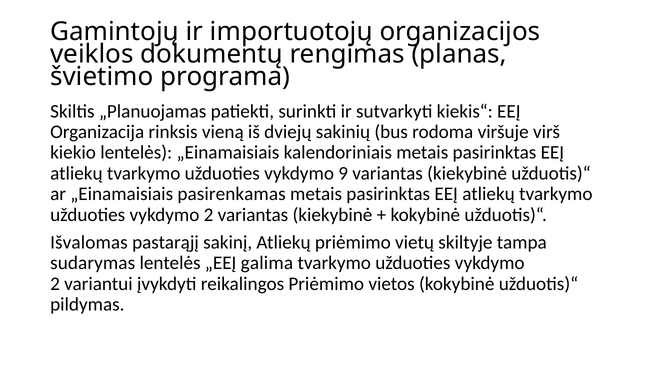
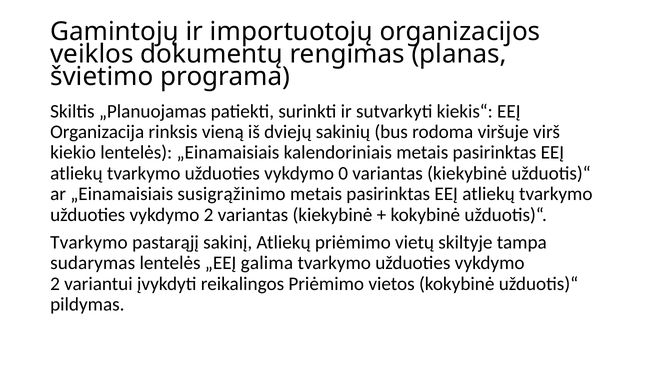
9: 9 -> 0
pasirenkamas: pasirenkamas -> susigrąžinimo
Išvalomas at (89, 242): Išvalomas -> Tvarkymo
